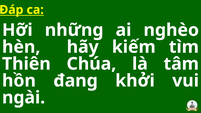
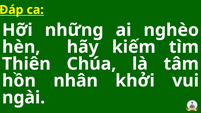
đang: đang -> nhân
